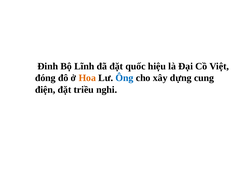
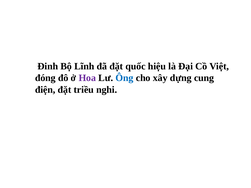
Hoa colour: orange -> purple
